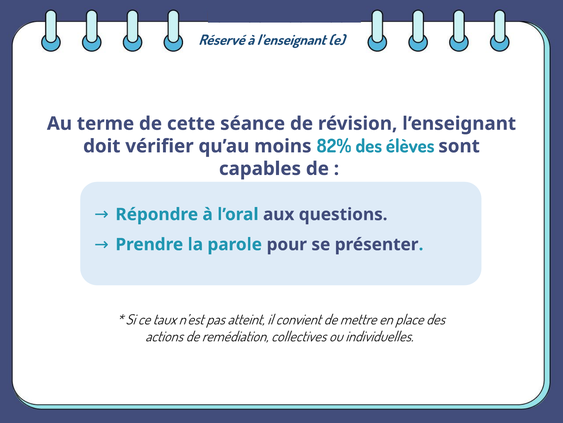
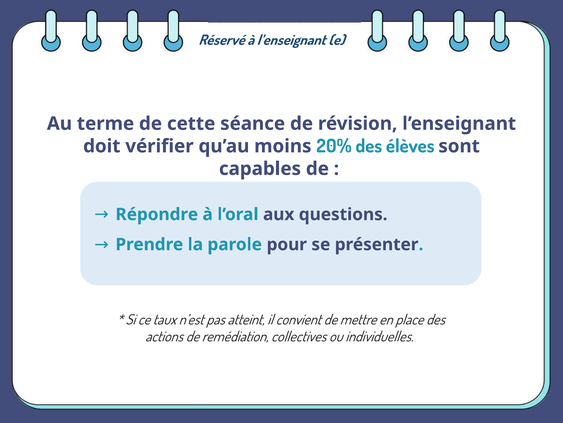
82%: 82% -> 20%
